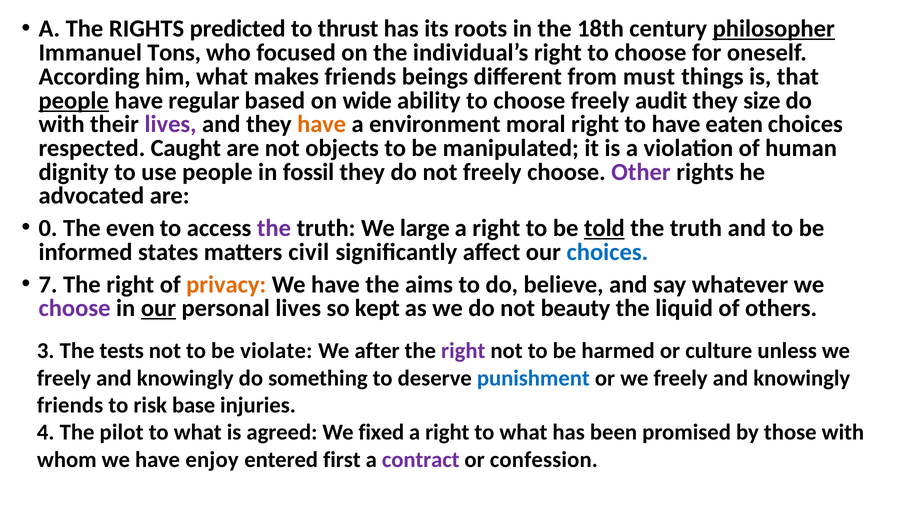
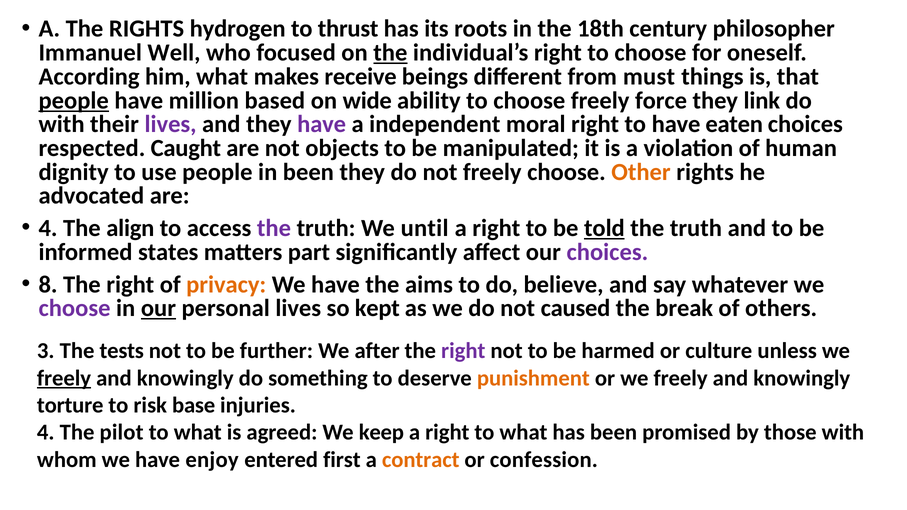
predicted: predicted -> hydrogen
philosopher underline: present -> none
Tons: Tons -> Well
the at (390, 53) underline: none -> present
makes friends: friends -> receive
regular: regular -> million
audit: audit -> force
size: size -> link
have at (322, 124) colour: orange -> purple
environment: environment -> independent
in fossil: fossil -> been
Other colour: purple -> orange
0 at (48, 228): 0 -> 4
even: even -> align
large: large -> until
civil: civil -> part
choices at (607, 252) colour: blue -> purple
7: 7 -> 8
beauty: beauty -> caused
liquid: liquid -> break
violate: violate -> further
freely at (64, 378) underline: none -> present
punishment colour: blue -> orange
friends at (70, 405): friends -> torture
fixed: fixed -> keep
contract colour: purple -> orange
